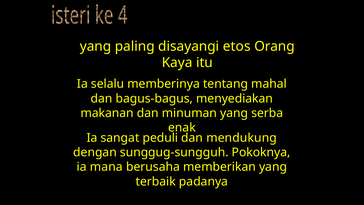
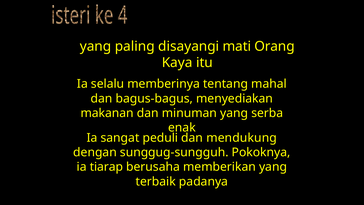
etos: etos -> mati
mana: mana -> tiarap
